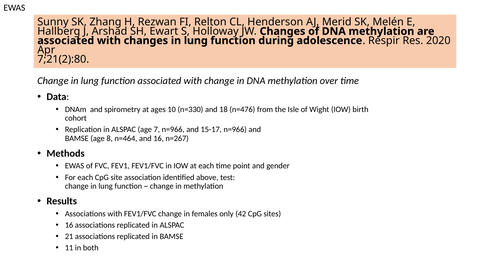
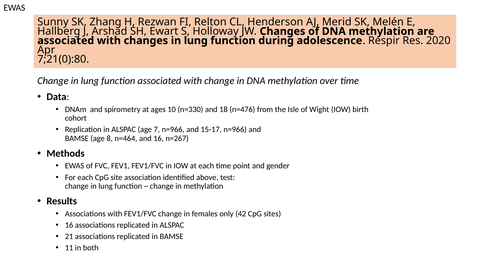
7;21(2):80: 7;21(2):80 -> 7;21(0):80
